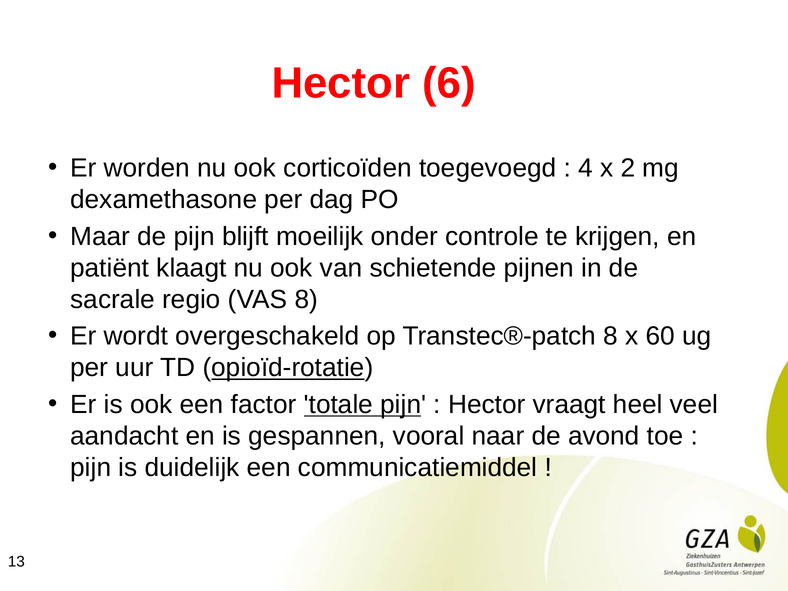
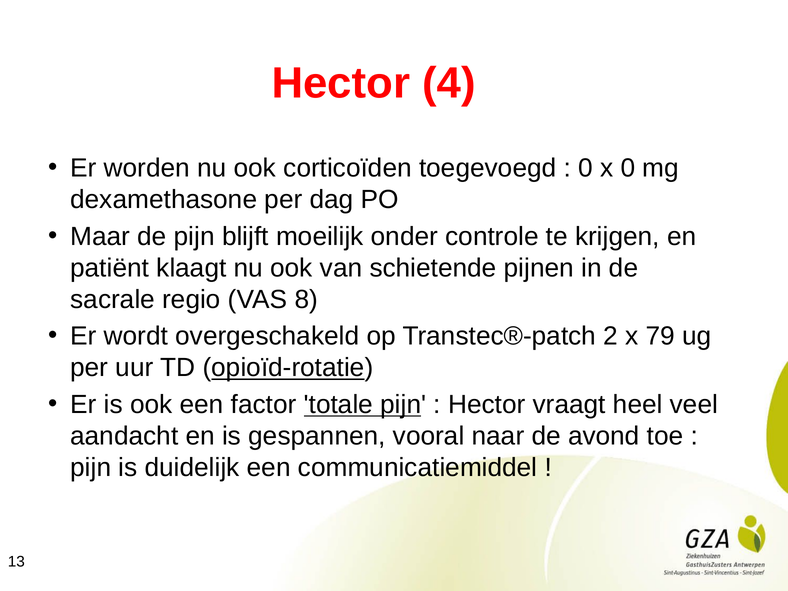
6: 6 -> 4
4 at (586, 168): 4 -> 0
x 2: 2 -> 0
Transtec®-patch 8: 8 -> 2
60: 60 -> 79
